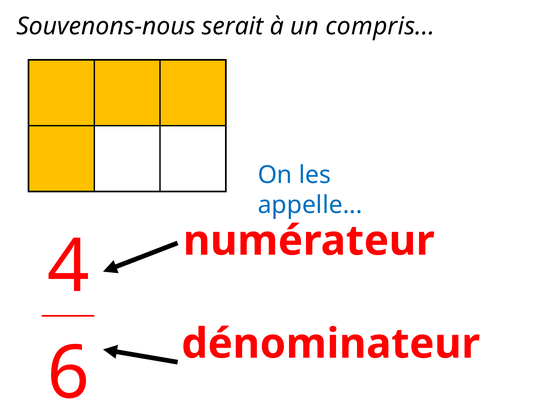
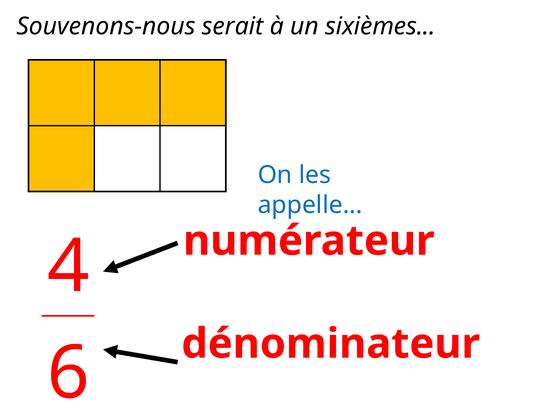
compris: compris -> sixièmes
